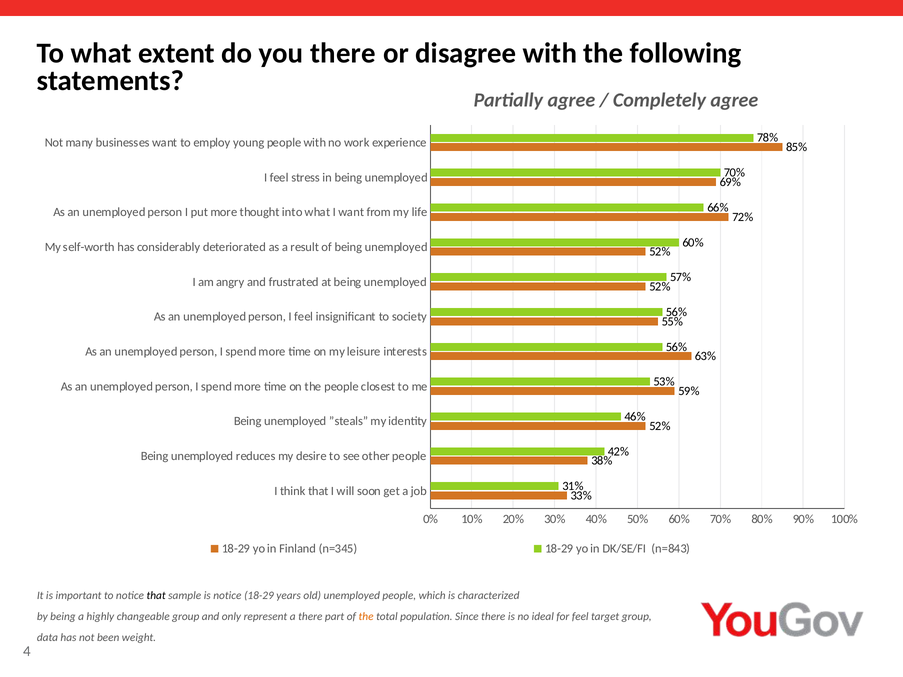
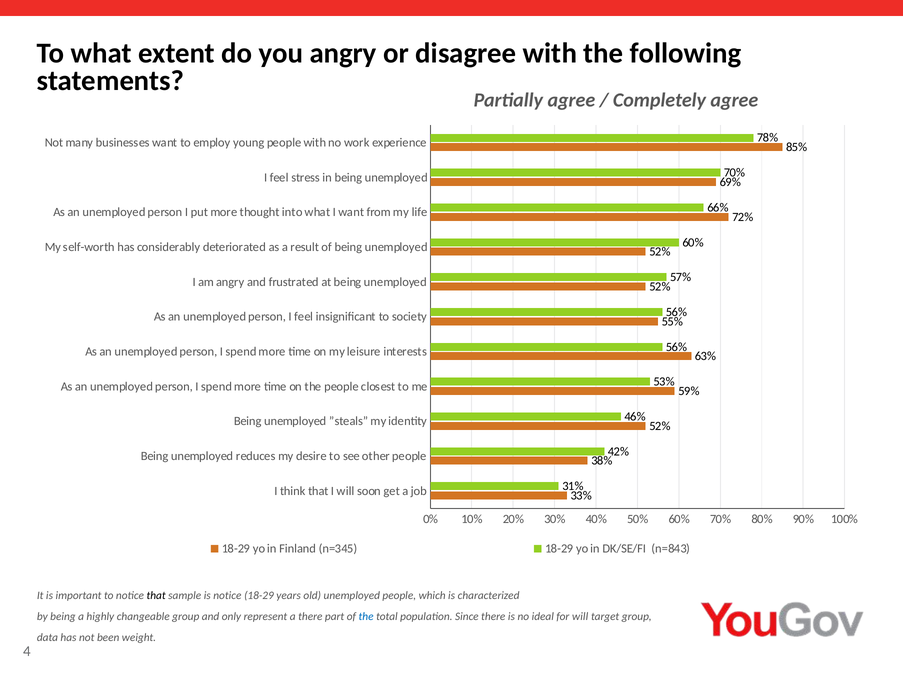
you there: there -> angry
the at (366, 617) colour: orange -> blue
for feel: feel -> will
